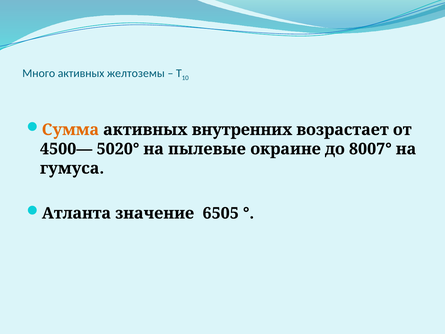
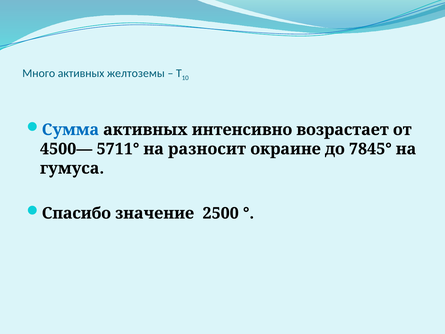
Сумма colour: orange -> blue
внутренних: внутренних -> интенсивно
5020°: 5020° -> 5711°
пылевые: пылевые -> разносит
8007°: 8007° -> 7845°
Атланта: Атланта -> Спасибо
6505: 6505 -> 2500
